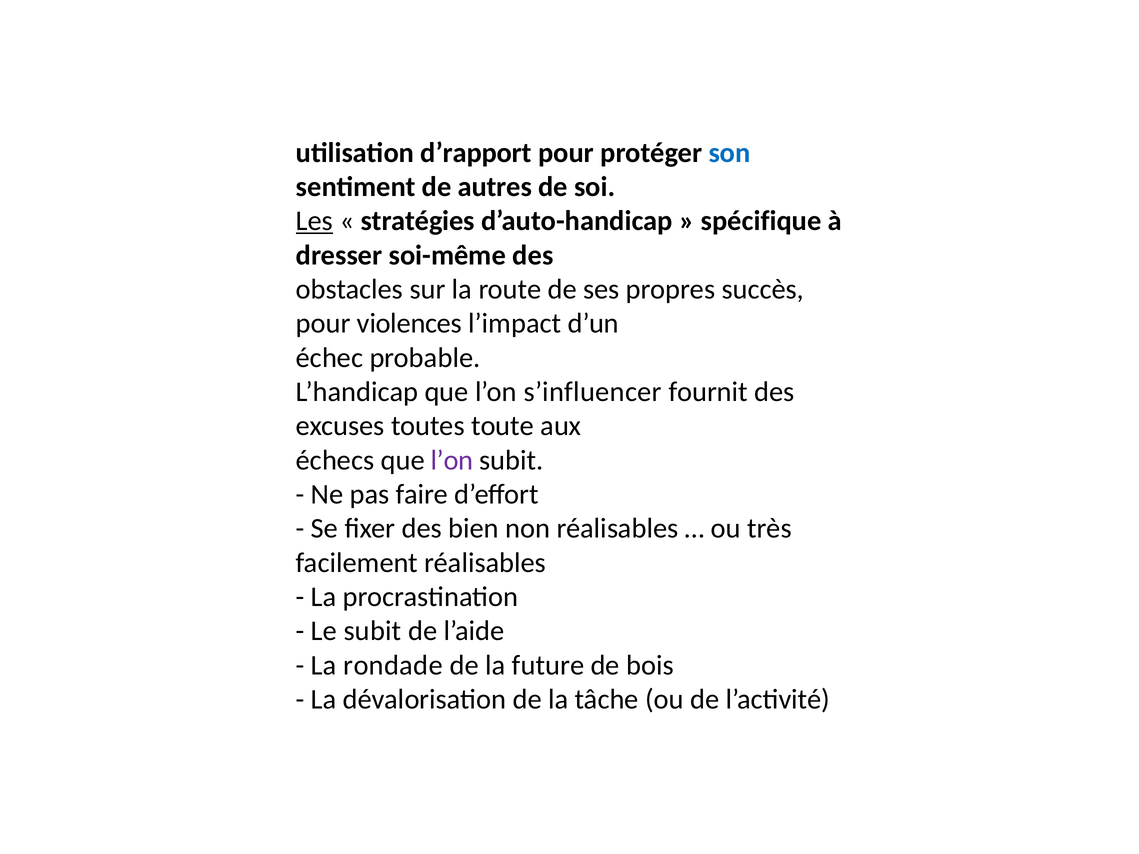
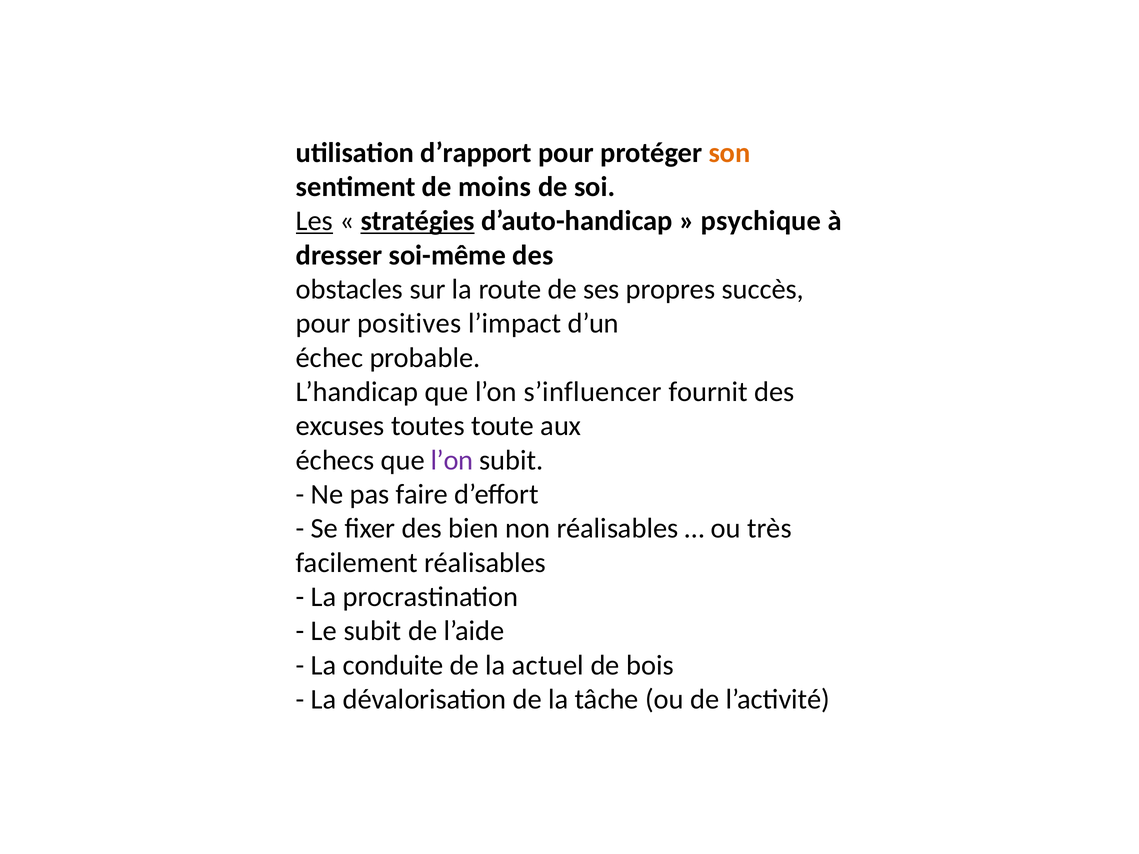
son colour: blue -> orange
autres: autres -> moins
stratégies underline: none -> present
spécifique: spécifique -> psychique
violences: violences -> positives
rondade: rondade -> conduite
future: future -> actuel
